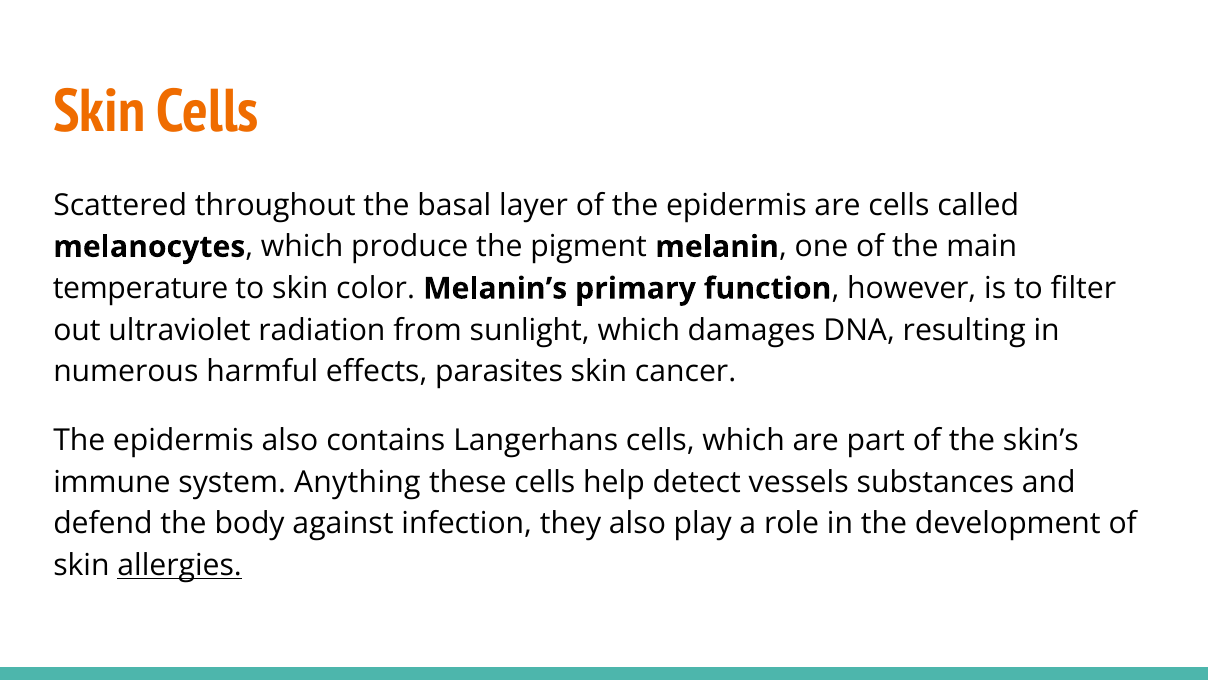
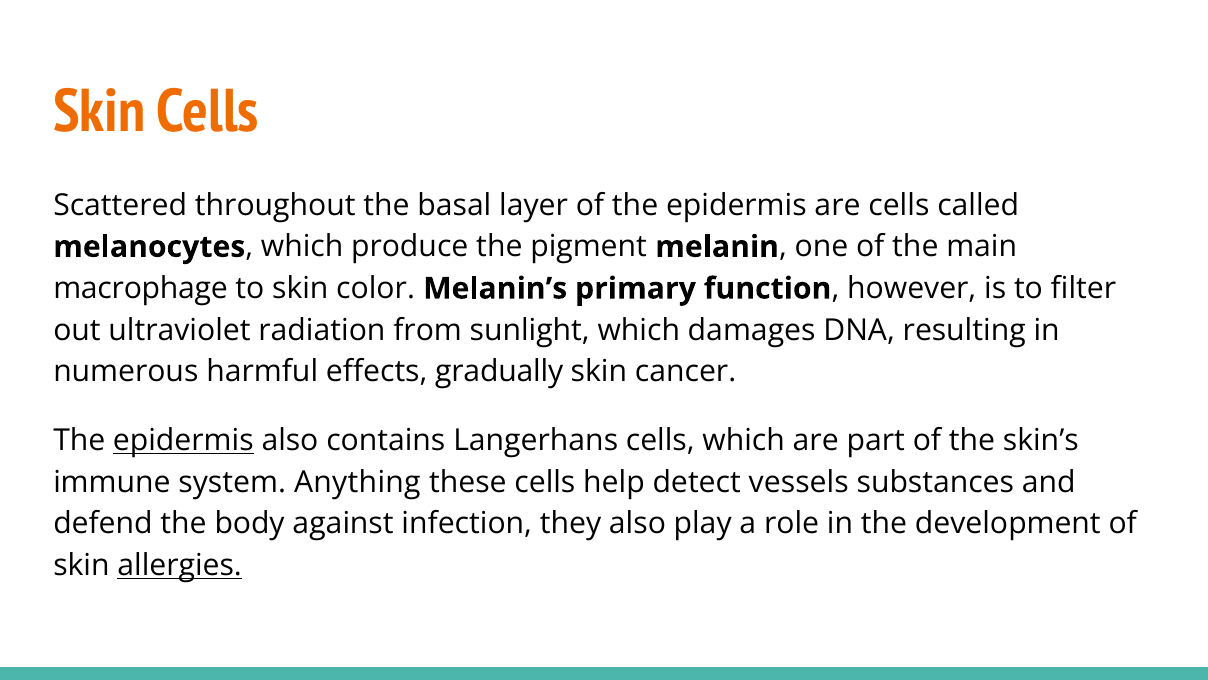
temperature: temperature -> macrophage
parasites: parasites -> gradually
epidermis at (183, 440) underline: none -> present
